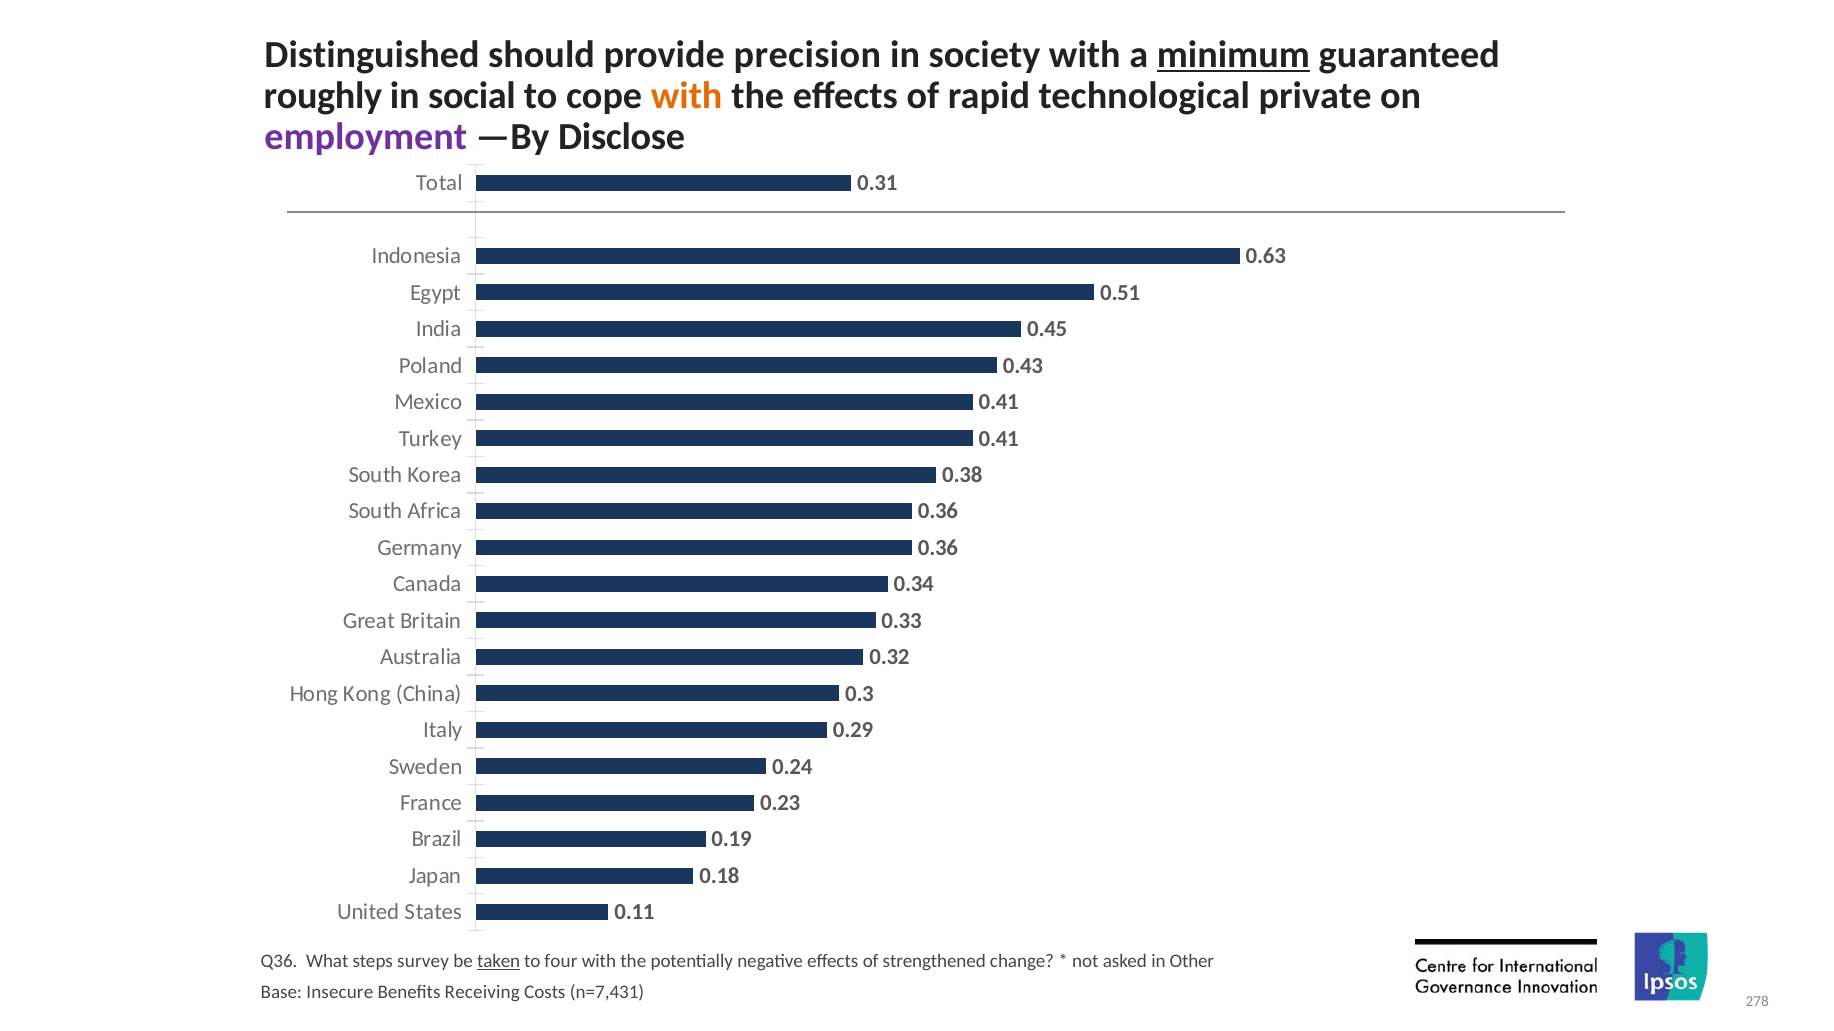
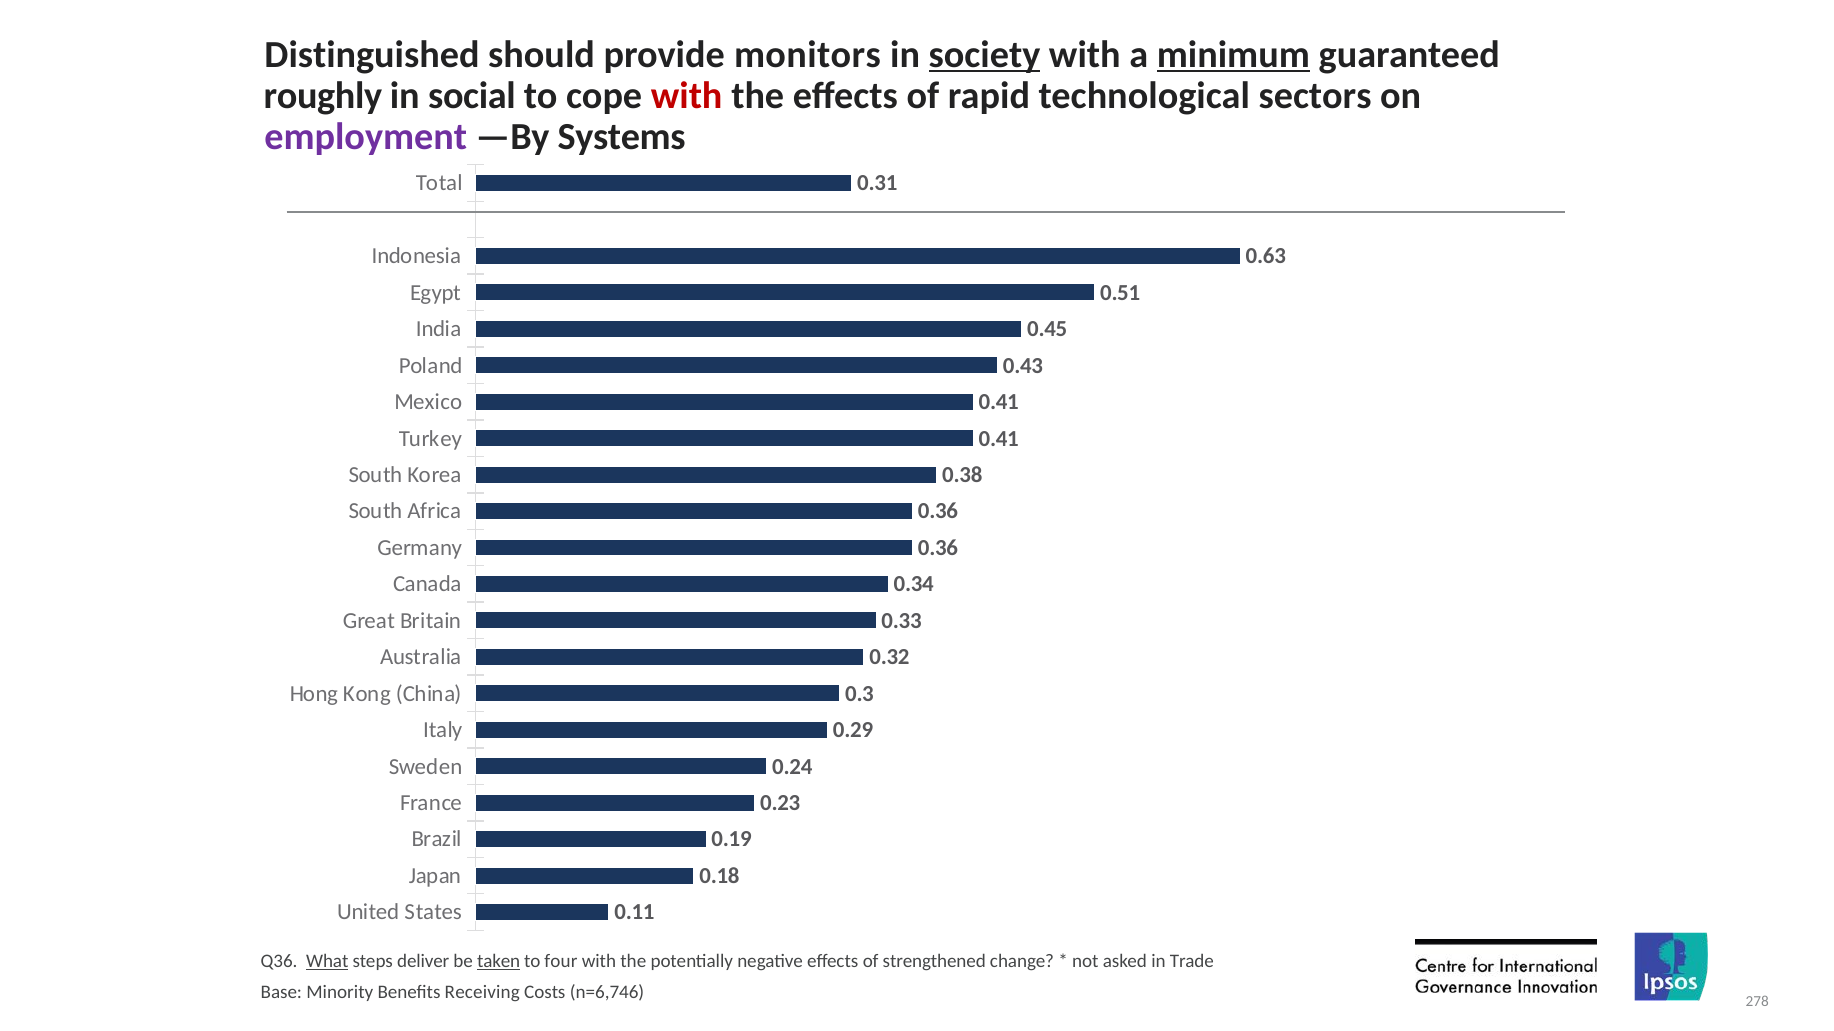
precision: precision -> monitors
society underline: none -> present
with at (687, 96) colour: orange -> red
private: private -> sectors
Disclose: Disclose -> Systems
What underline: none -> present
survey: survey -> deliver
Other: Other -> Trade
Insecure: Insecure -> Minority
n=7,431: n=7,431 -> n=6,746
